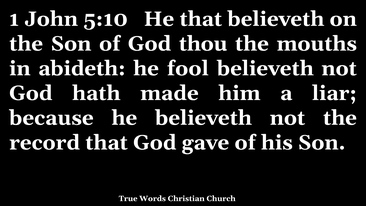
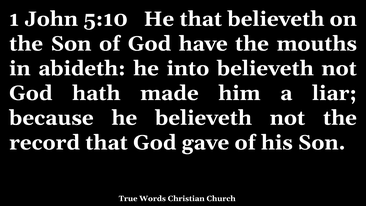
thou: thou -> have
fool: fool -> into
